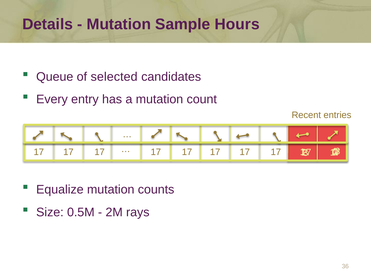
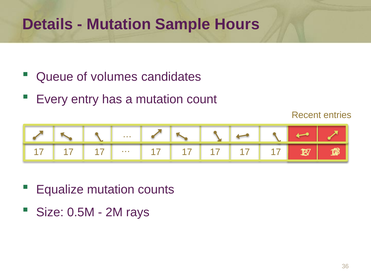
selected: selected -> volumes
